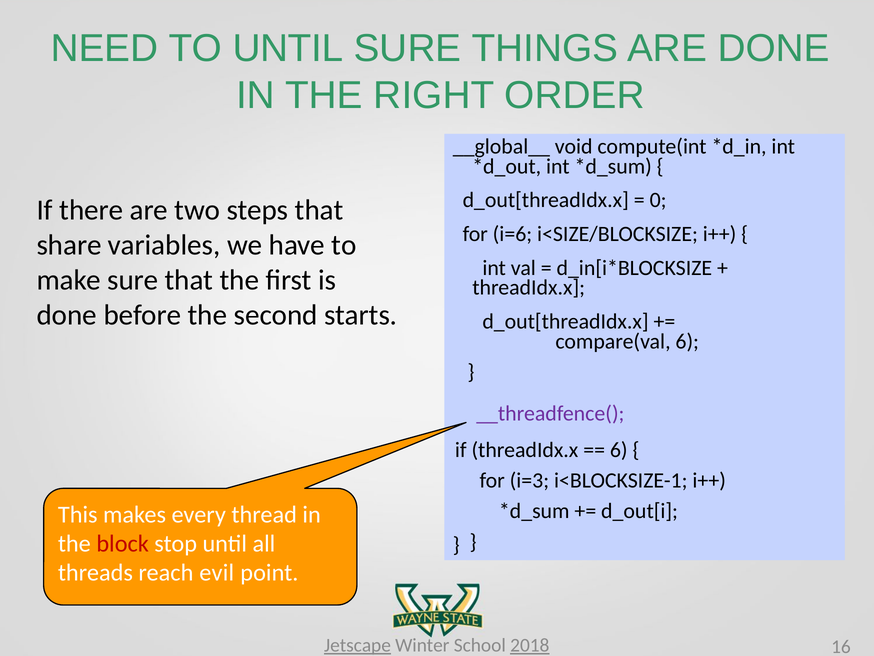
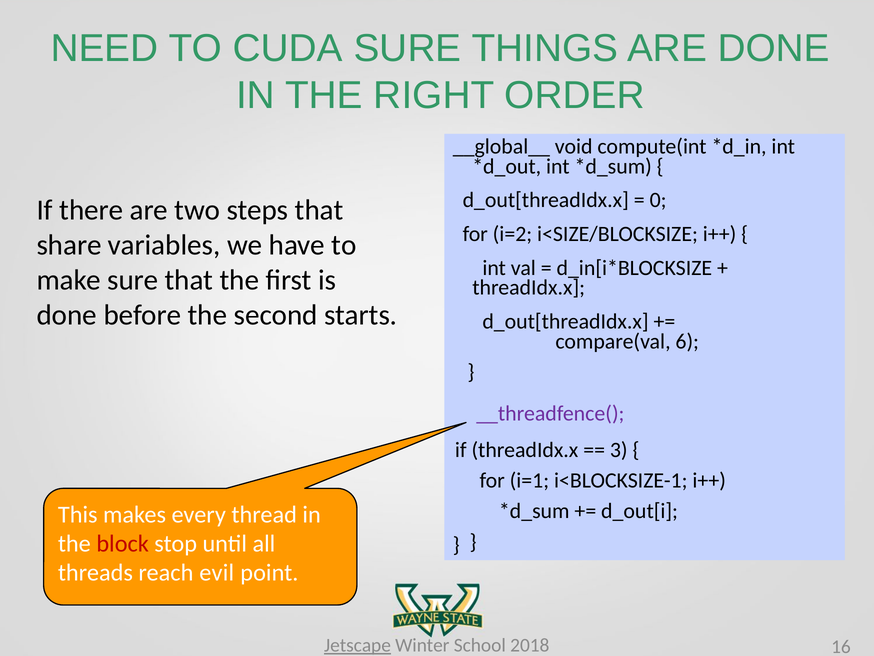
TO UNTIL: UNTIL -> CUDA
i=6: i=6 -> i=2
6 at (619, 450): 6 -> 3
i=3: i=3 -> i=1
2018 underline: present -> none
